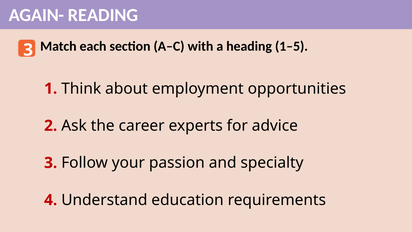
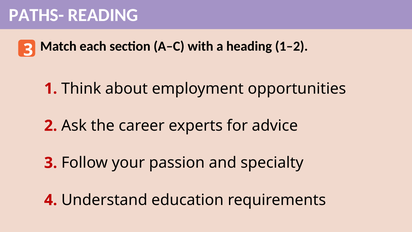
AGAIN-: AGAIN- -> PATHS-
1–5: 1–5 -> 1–2
